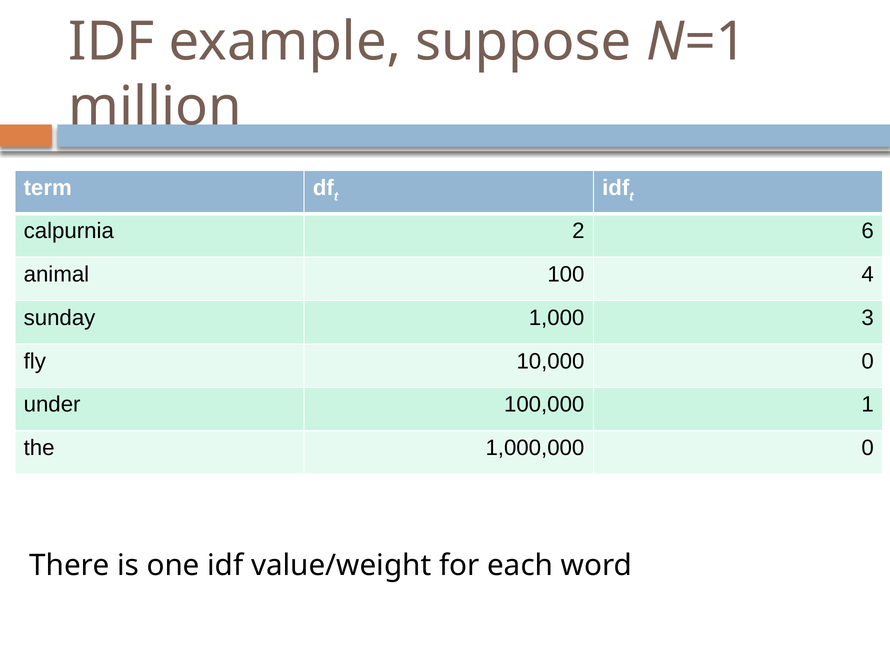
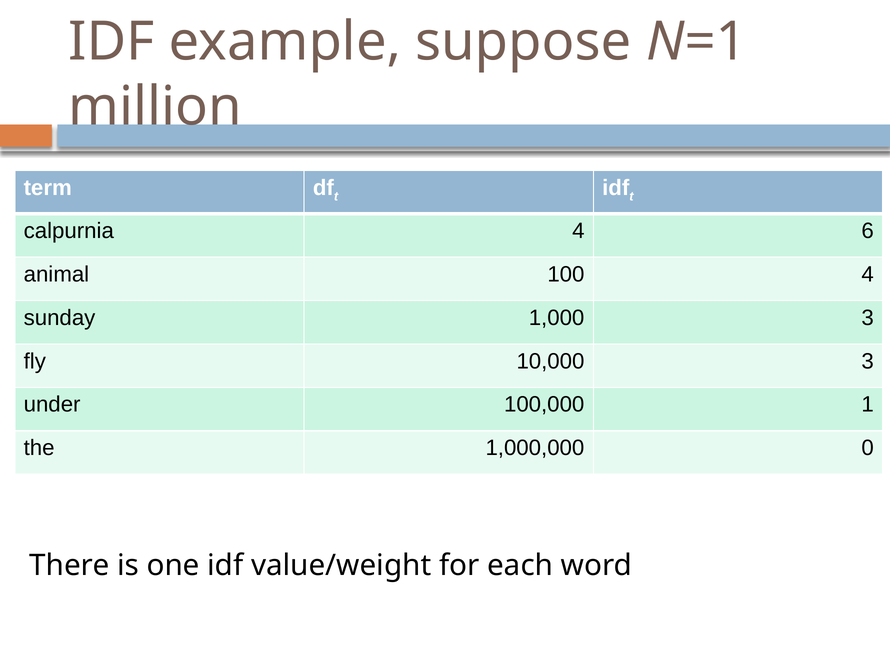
calpurnia 2: 2 -> 4
10,000 0: 0 -> 3
